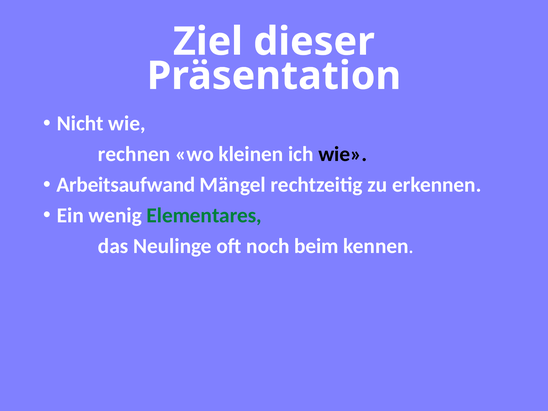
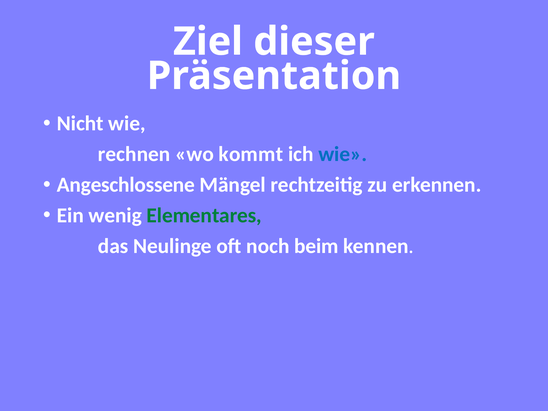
kleinen: kleinen -> kommt
wie at (343, 154) colour: black -> blue
Arbeitsaufwand: Arbeitsaufwand -> Angeschlossene
